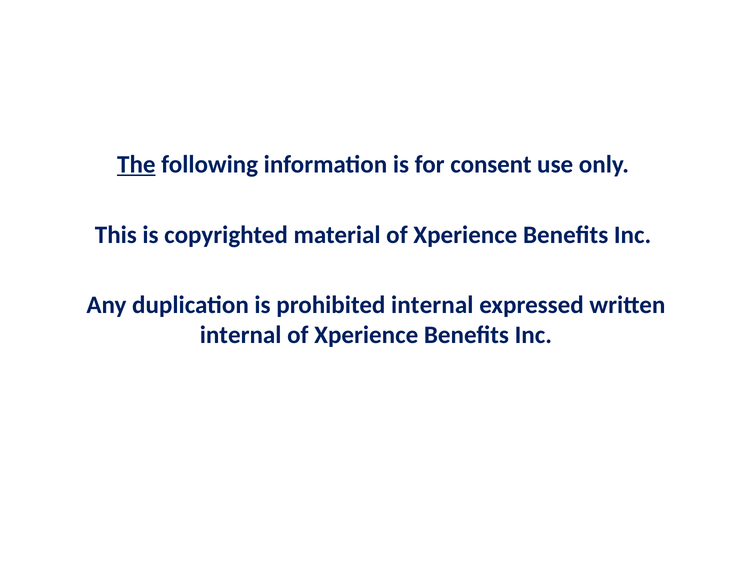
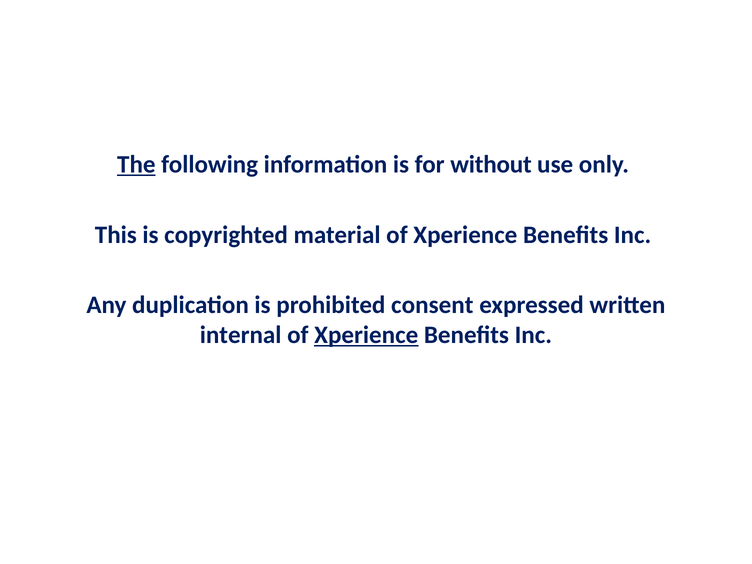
consent: consent -> without
prohibited internal: internal -> consent
Xperience at (366, 335) underline: none -> present
